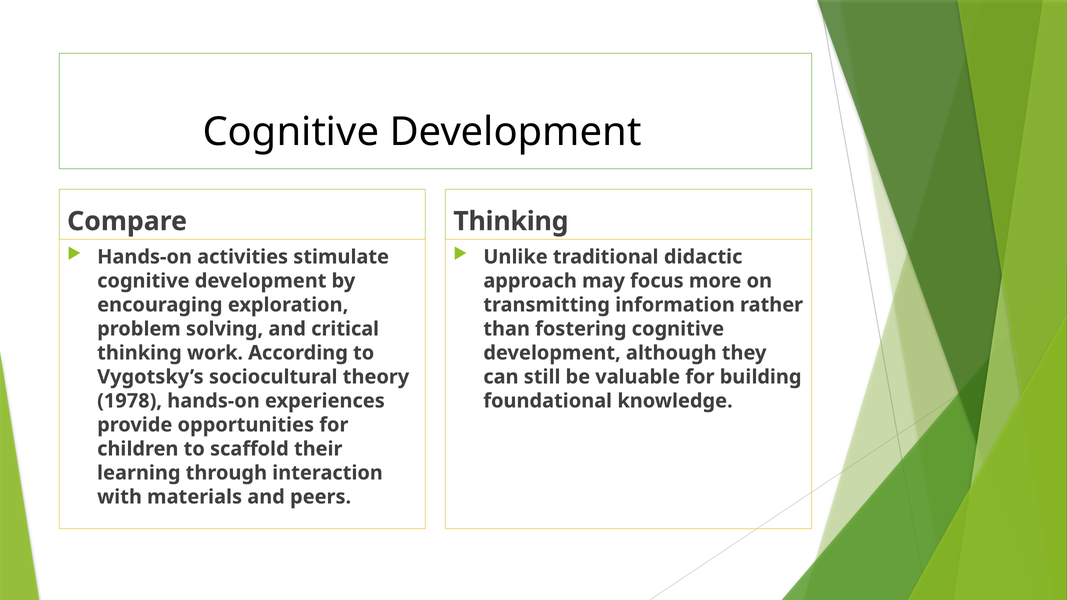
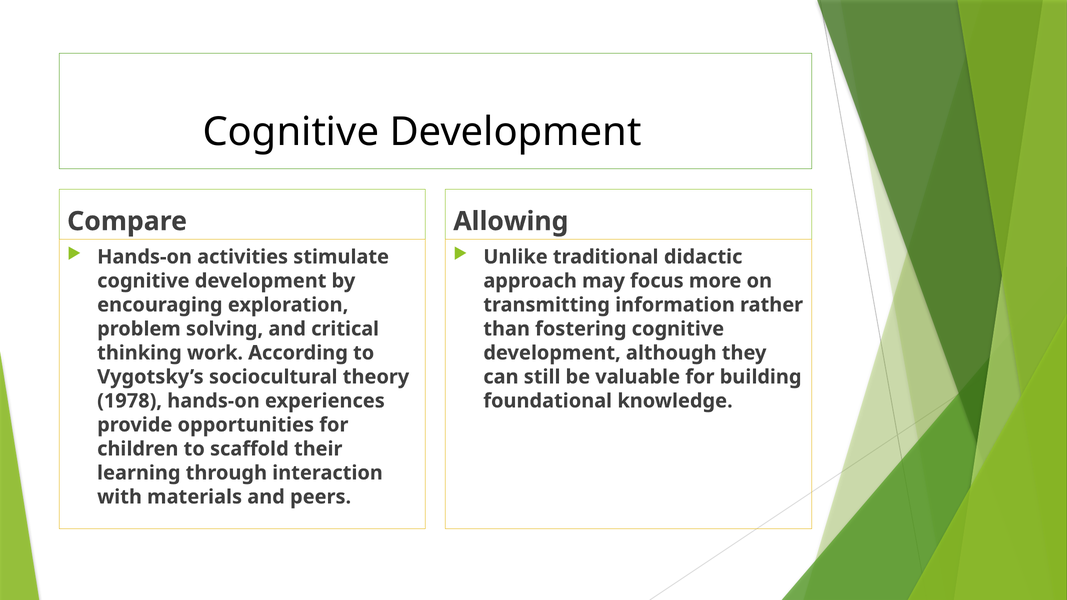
Thinking at (511, 221): Thinking -> Allowing
